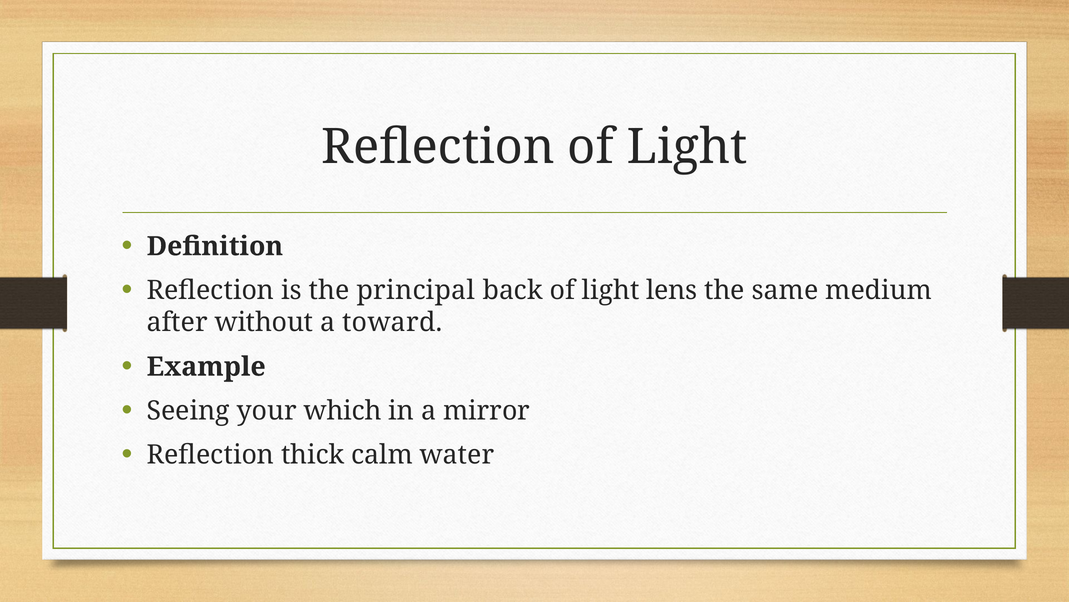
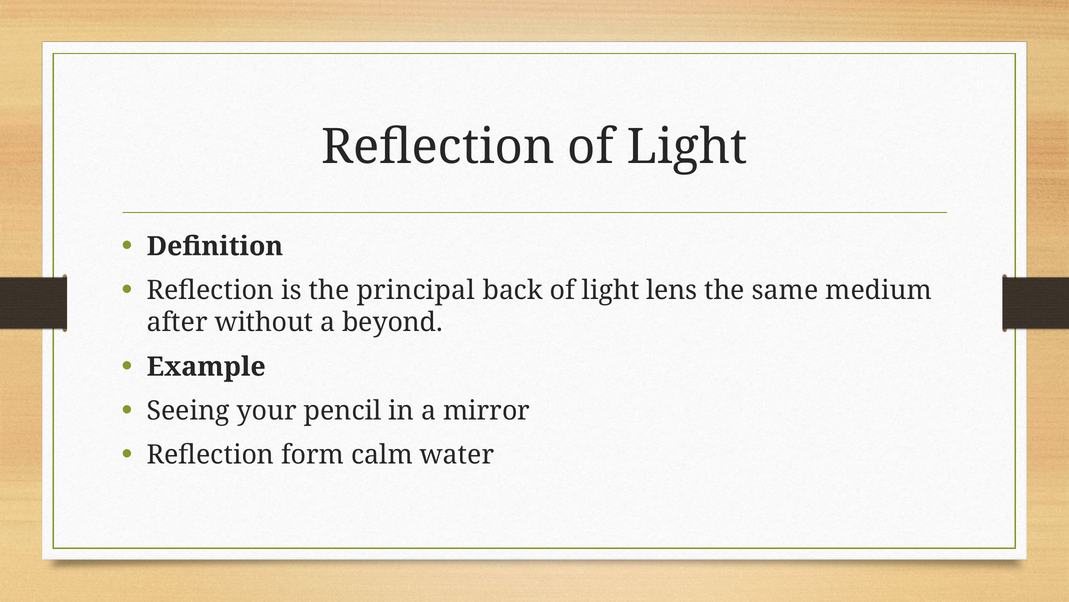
toward: toward -> beyond
which: which -> pencil
thick: thick -> form
